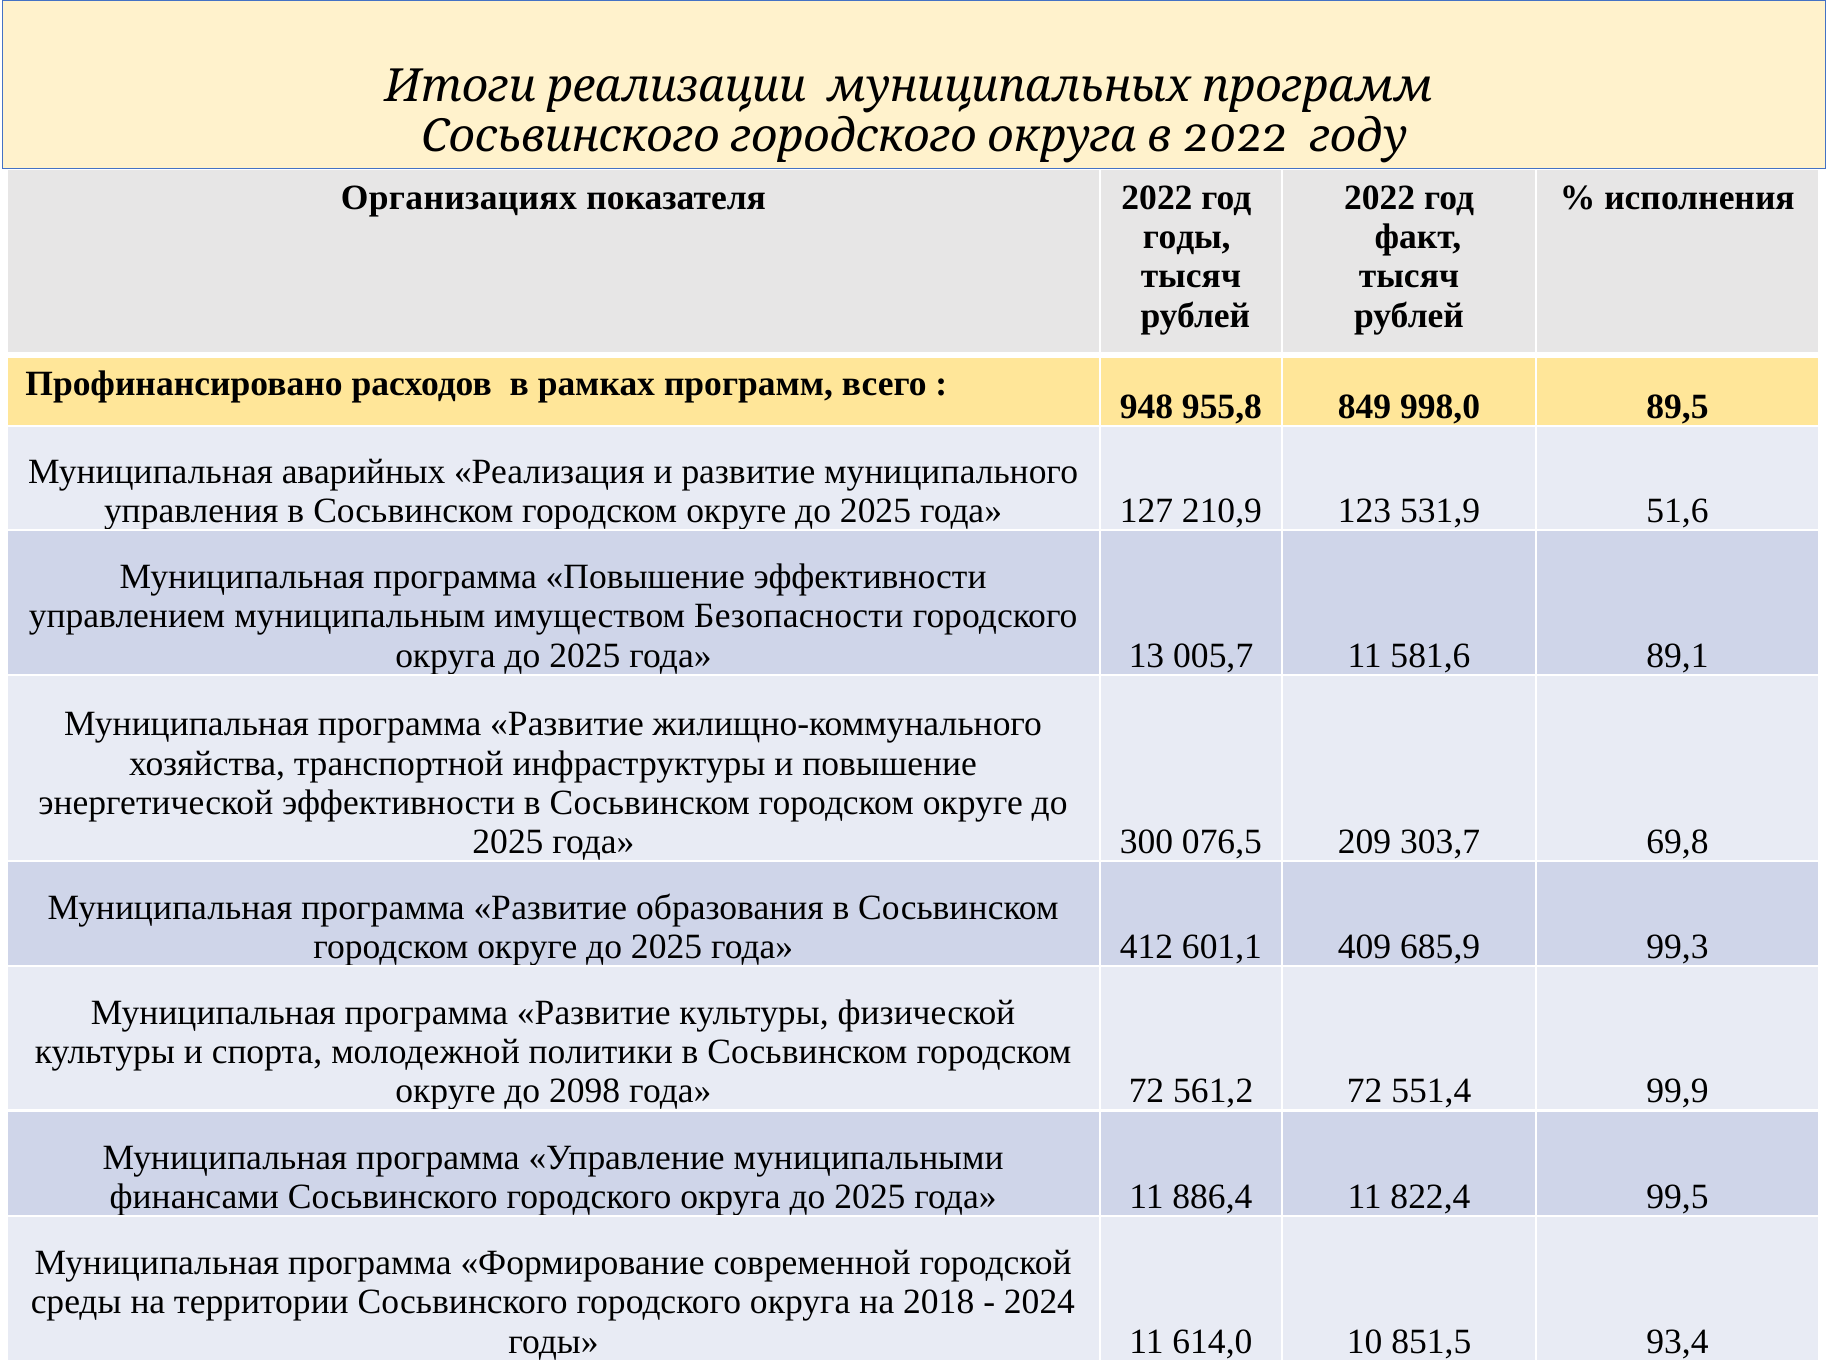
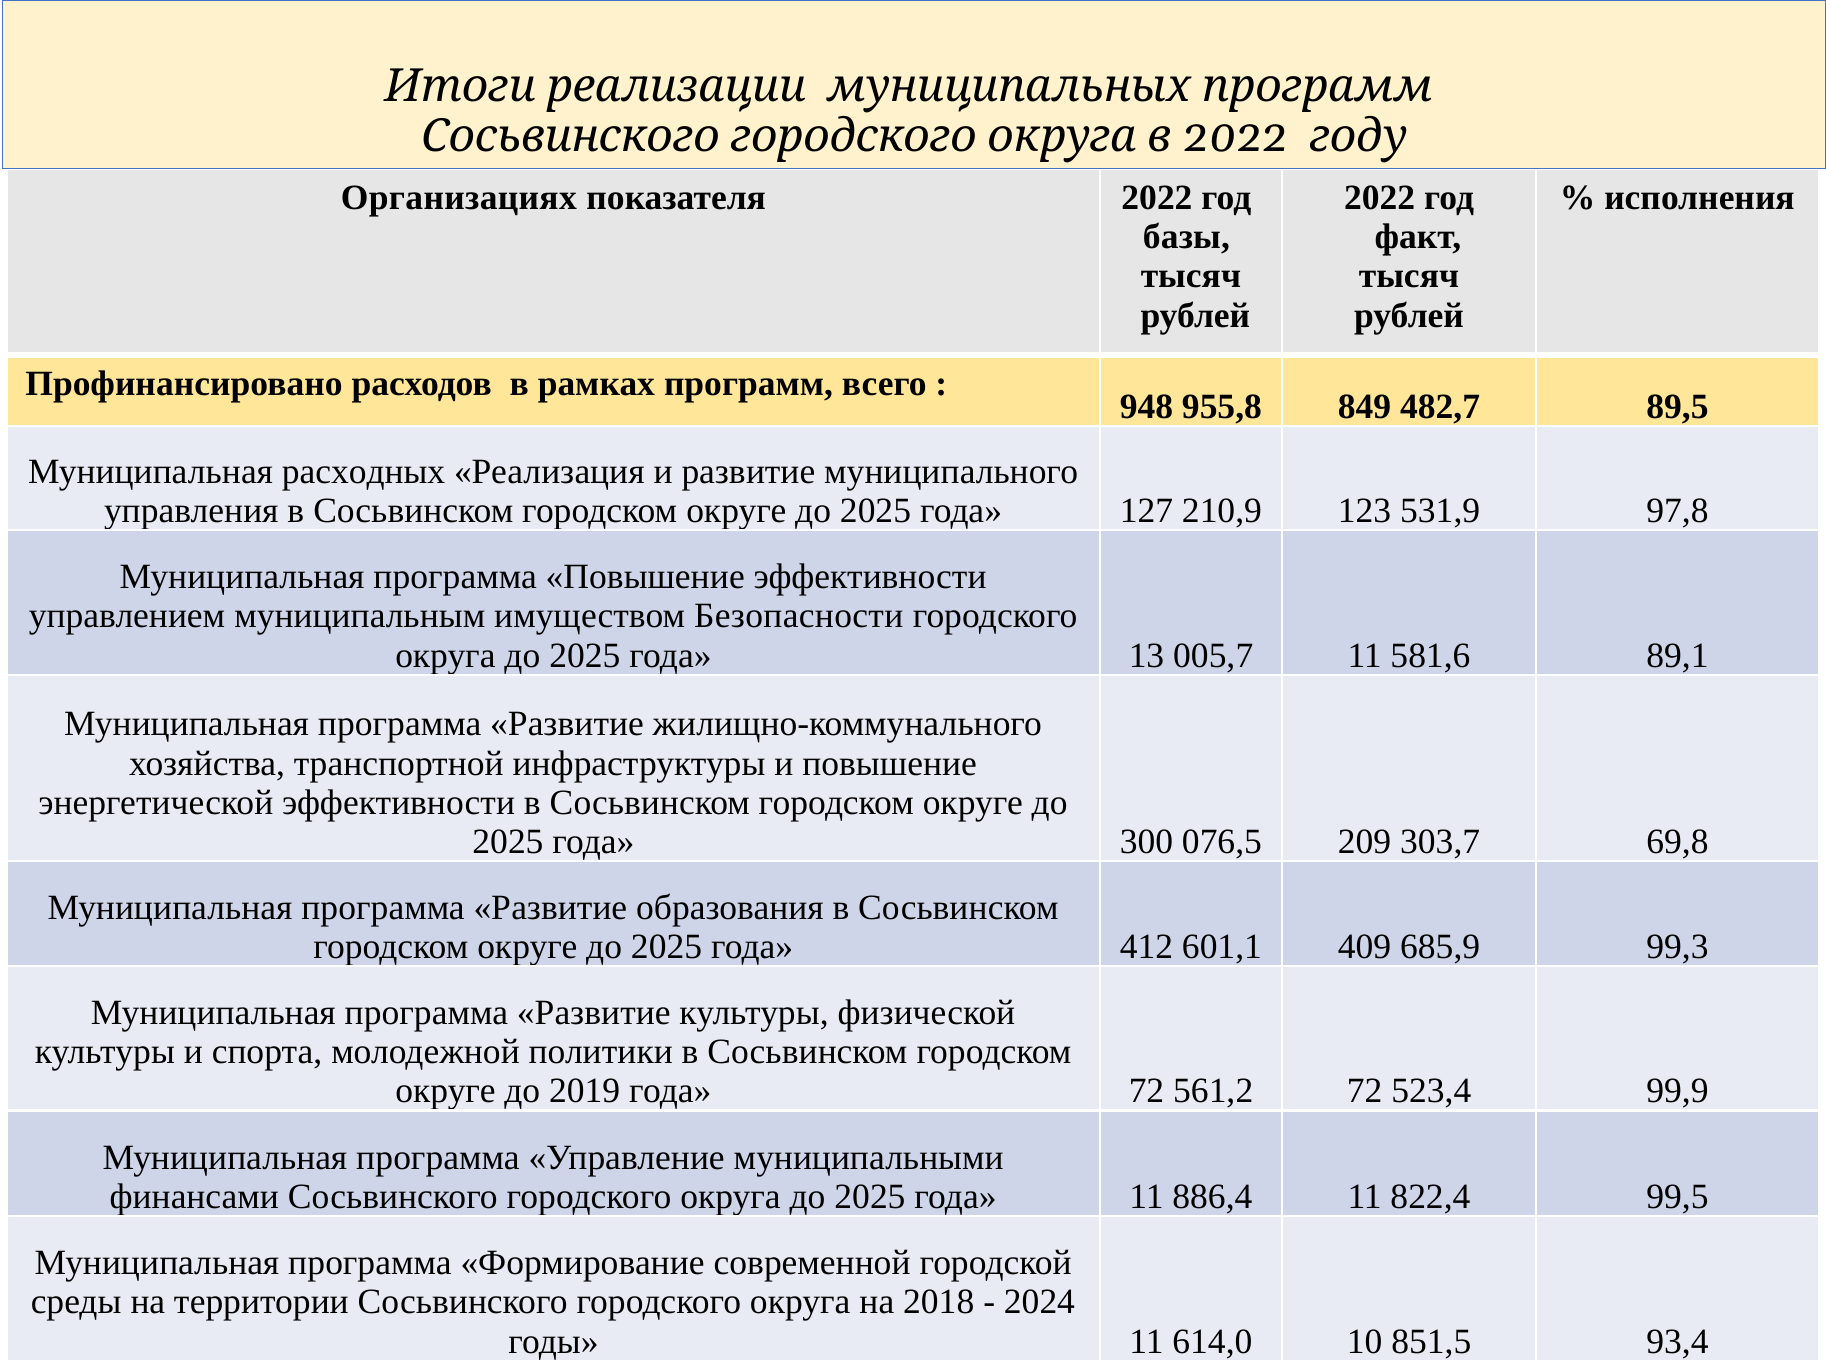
годы at (1187, 237): годы -> базы
998,0: 998,0 -> 482,7
аварийных: аварийных -> расходных
51,6: 51,6 -> 97,8
2098: 2098 -> 2019
551,4: 551,4 -> 523,4
